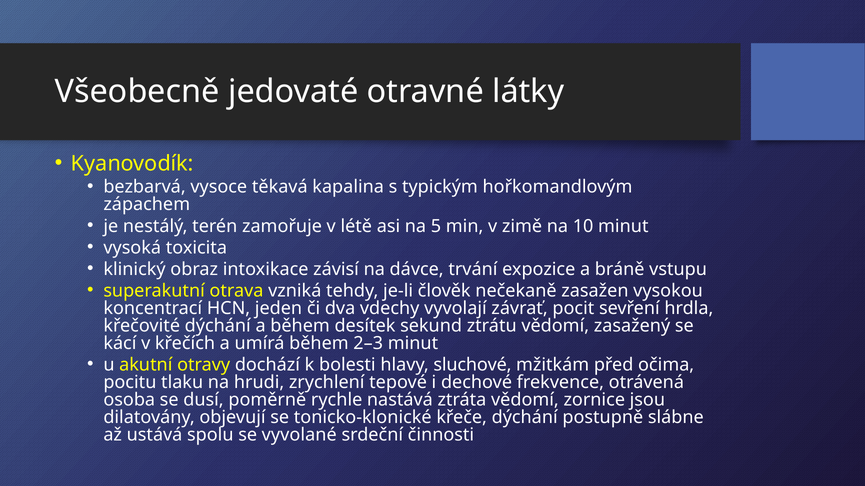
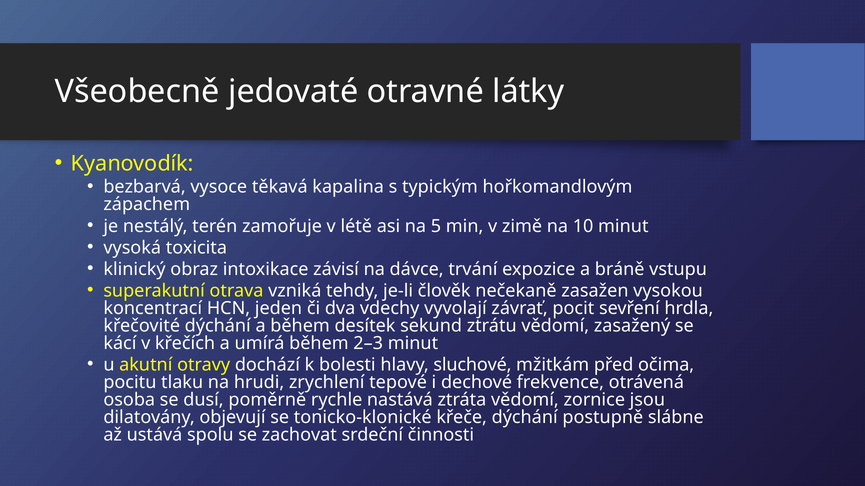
vyvolané: vyvolané -> zachovat
